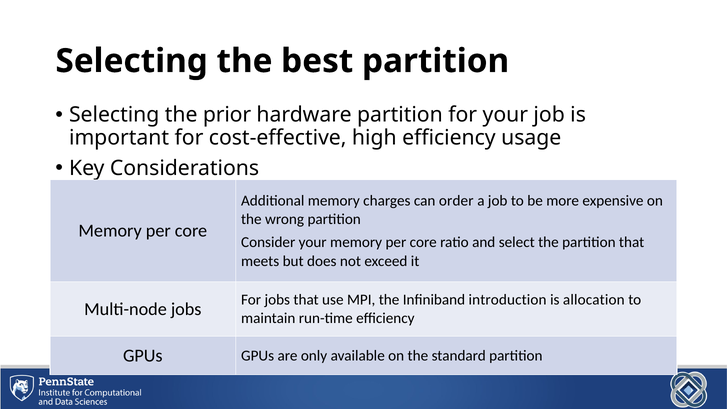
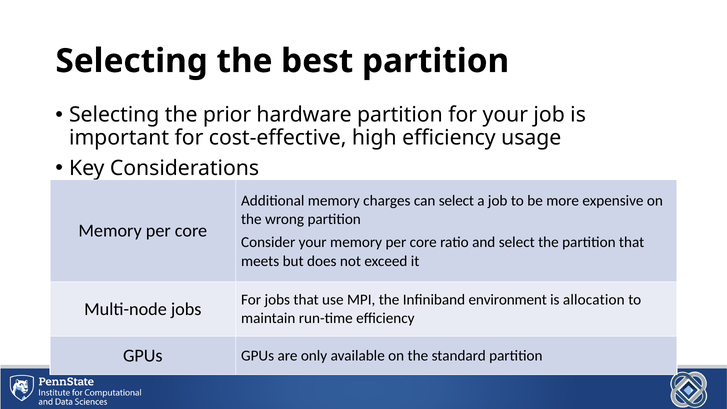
can order: order -> select
introduction: introduction -> environment
